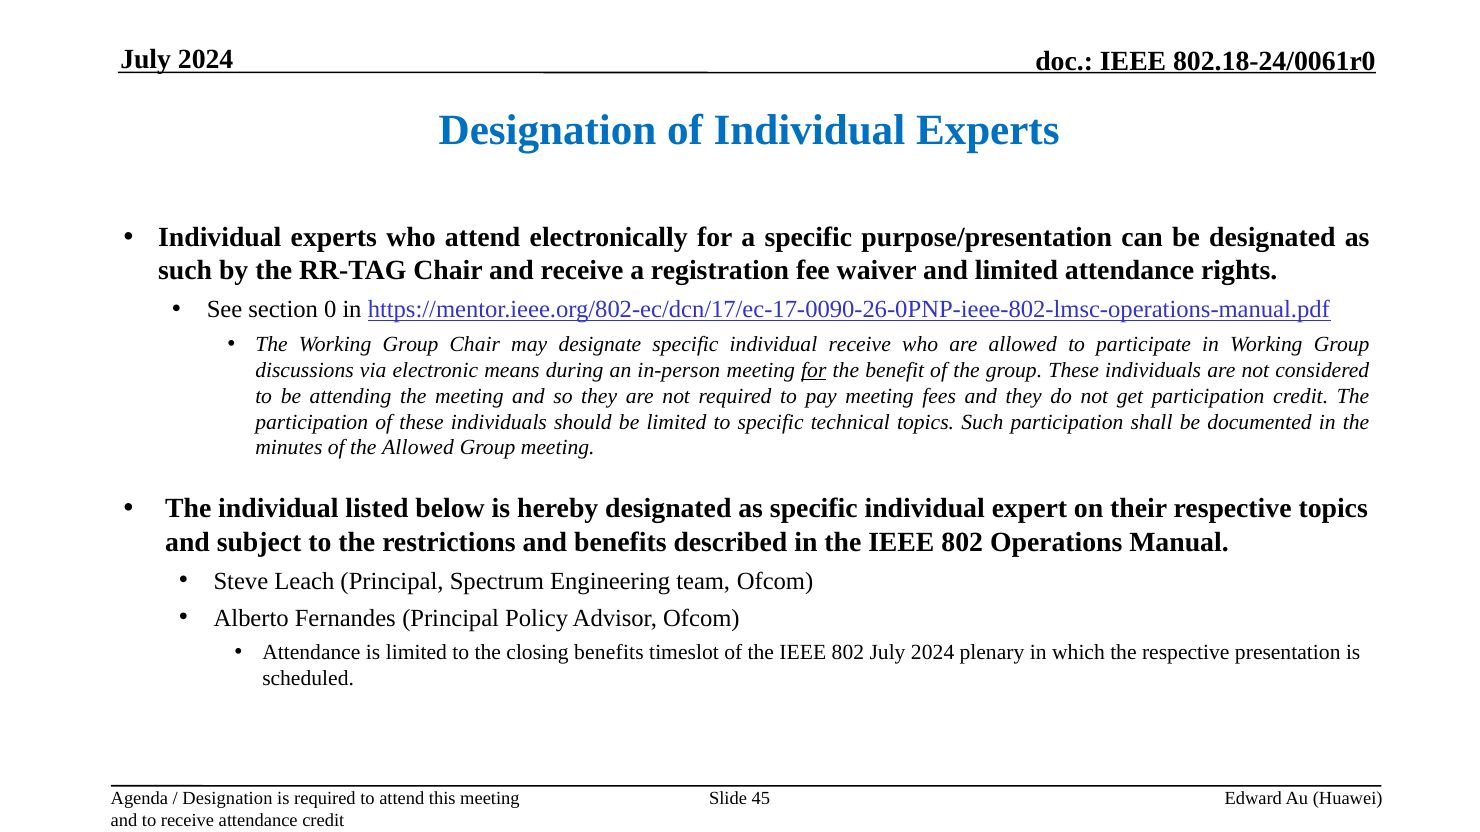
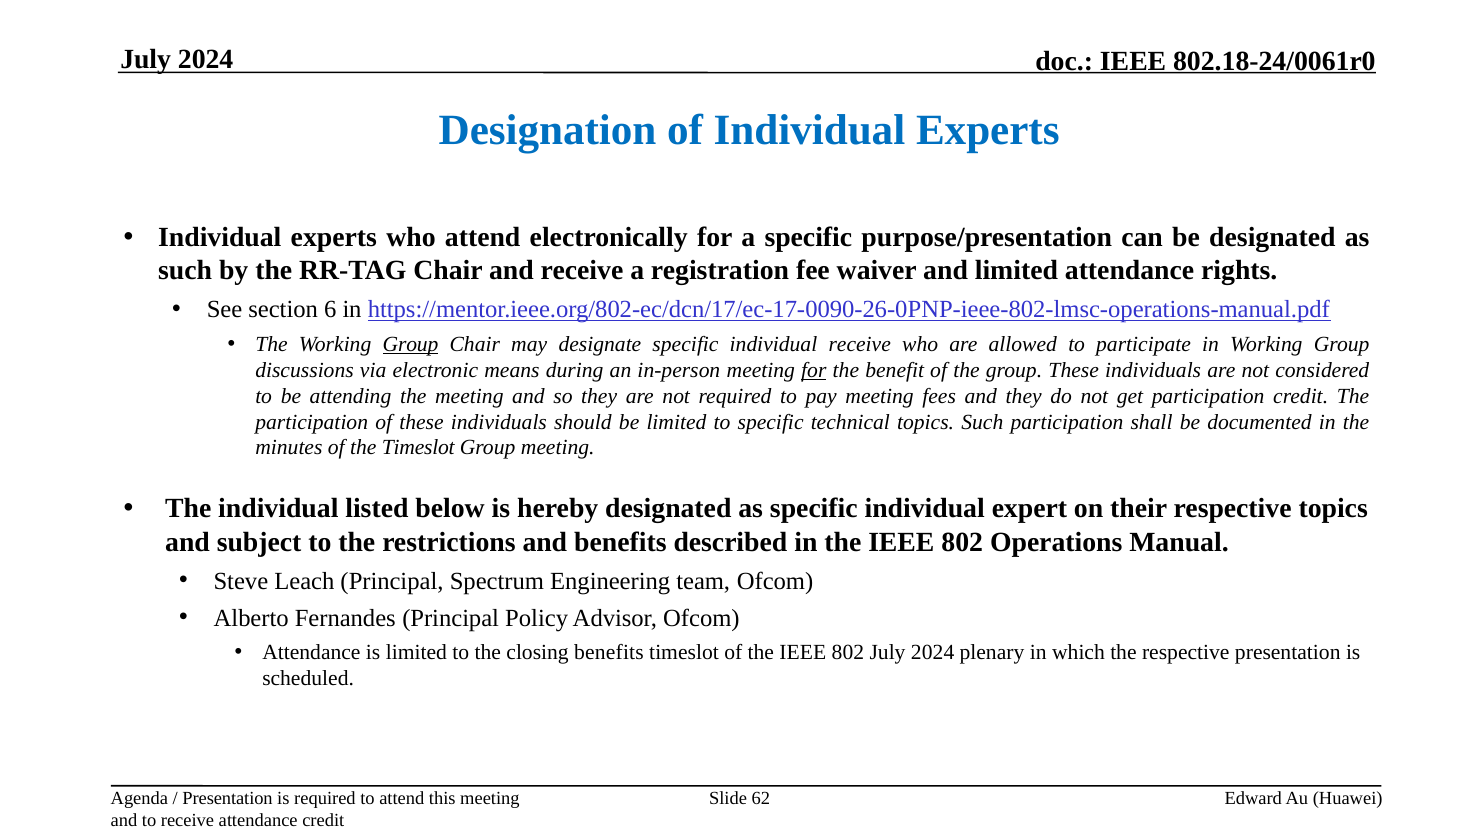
0: 0 -> 6
Group at (411, 344) underline: none -> present
the Allowed: Allowed -> Timeslot
Designation at (227, 798): Designation -> Presentation
45: 45 -> 62
